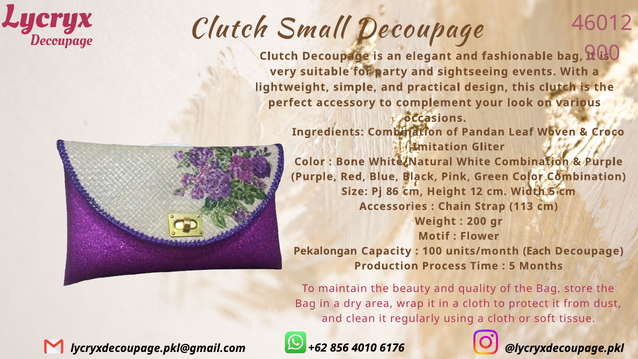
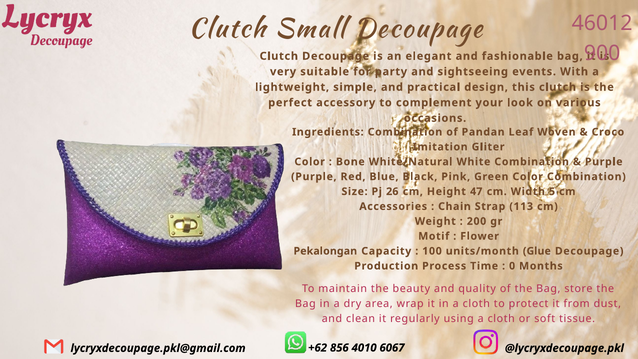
86: 86 -> 26
12: 12 -> 47
Each: Each -> Glue
5 at (512, 266): 5 -> 0
6176: 6176 -> 6067
